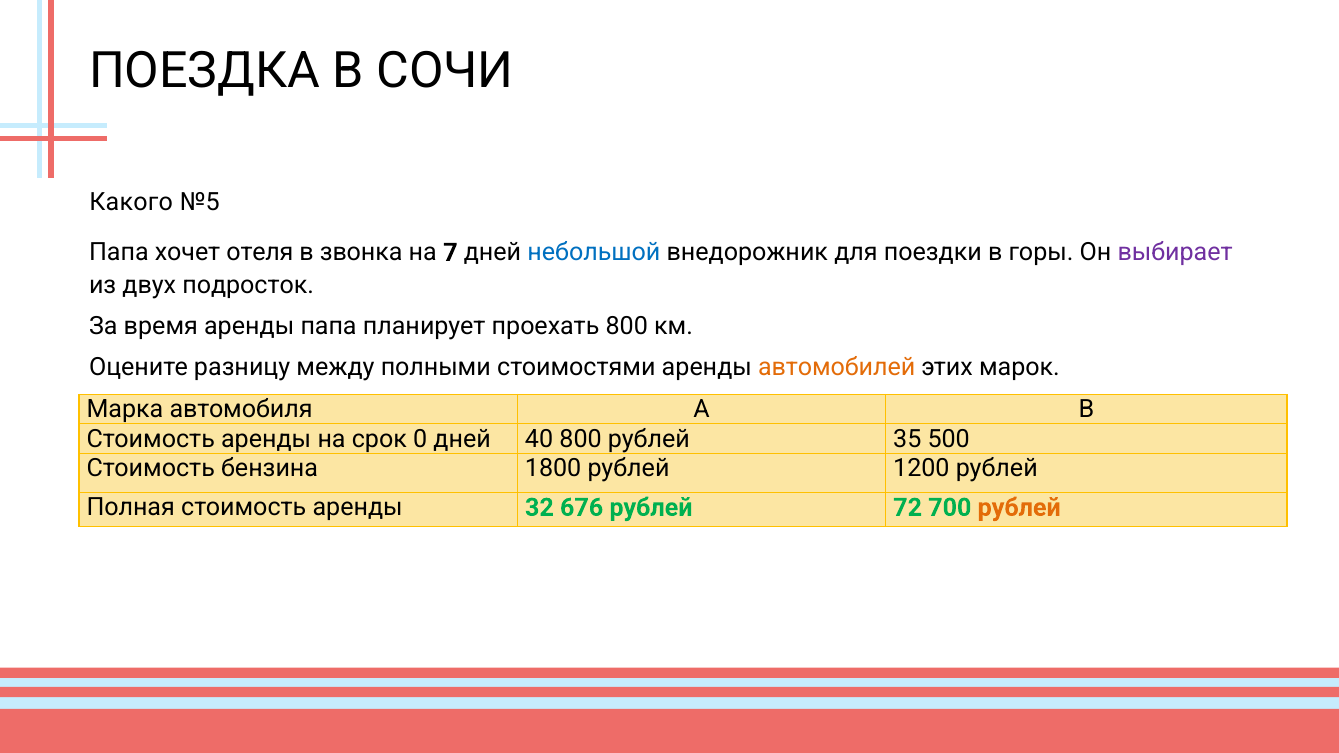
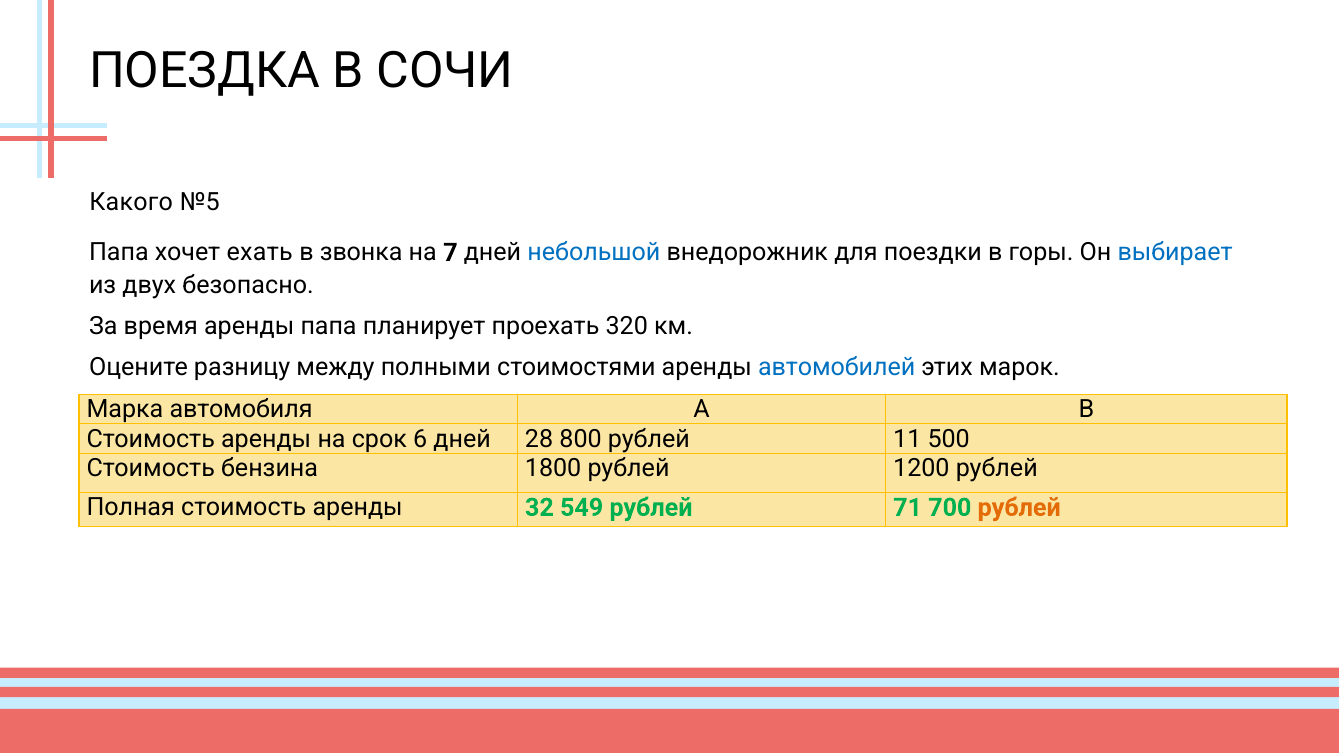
отеля: отеля -> ехать
выбирает colour: purple -> blue
подросток: подросток -> безопасно
проехать 800: 800 -> 320
автомобилей colour: orange -> blue
0: 0 -> 6
40: 40 -> 28
35: 35 -> 11
676: 676 -> 549
72: 72 -> 71
